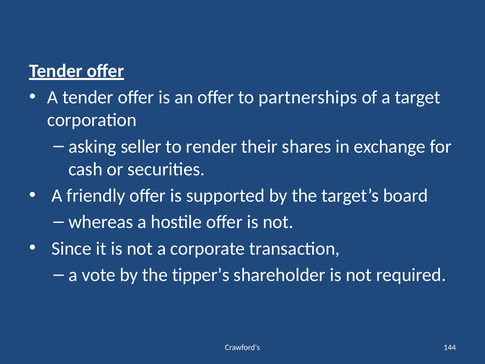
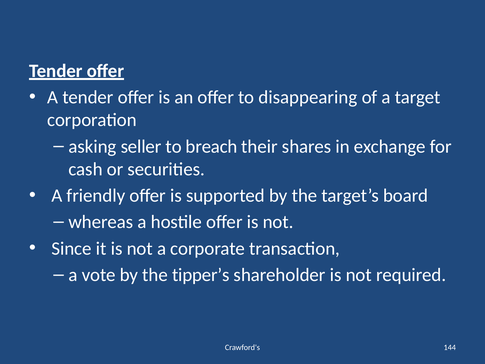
partnerships: partnerships -> disappearing
render: render -> breach
